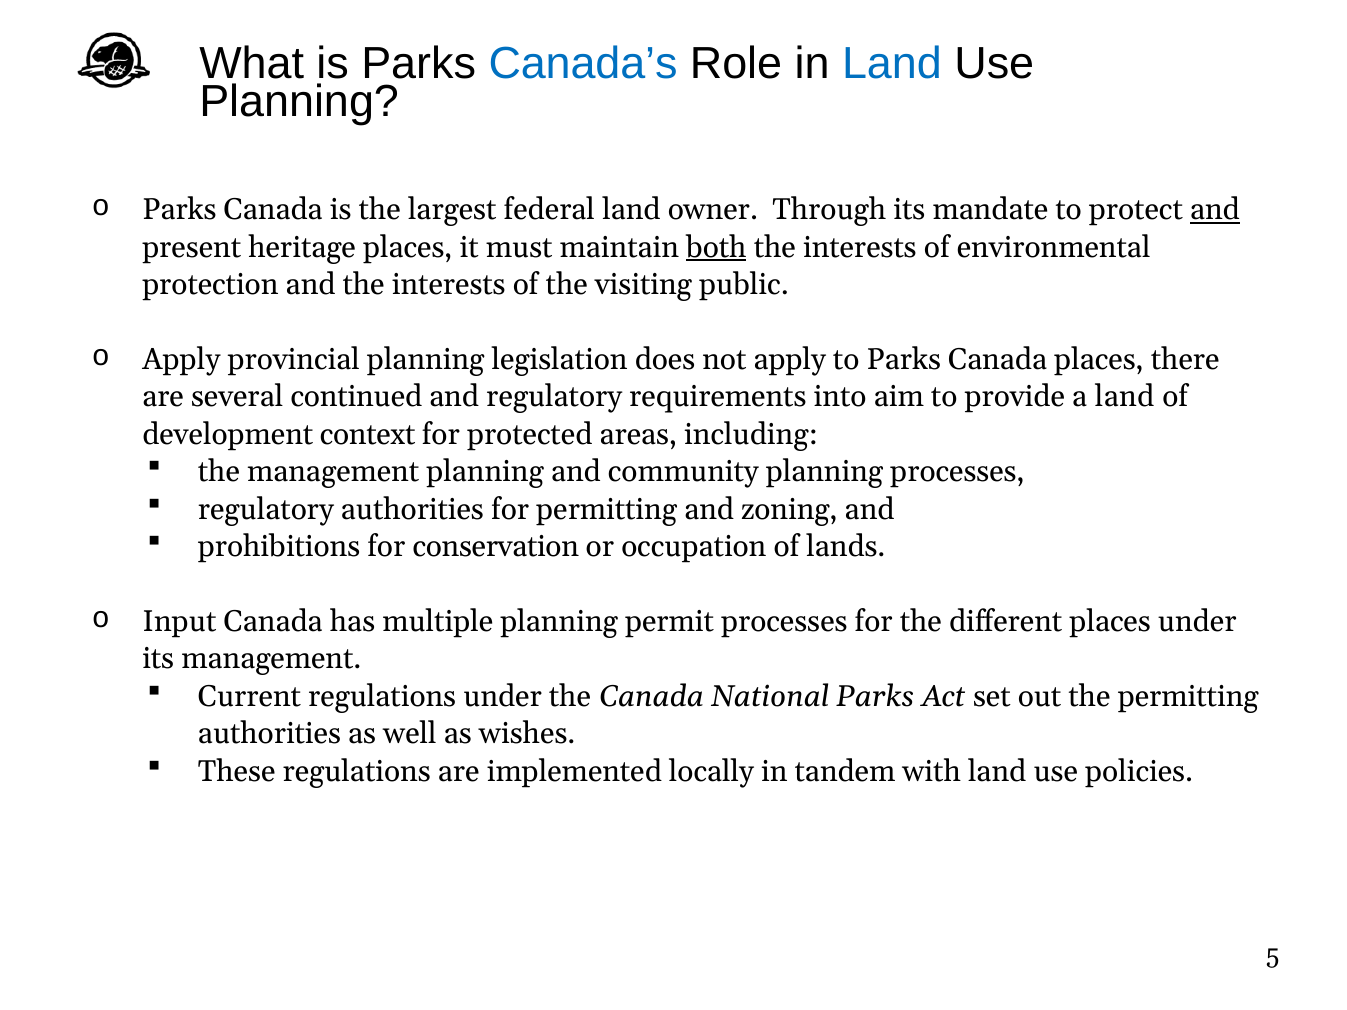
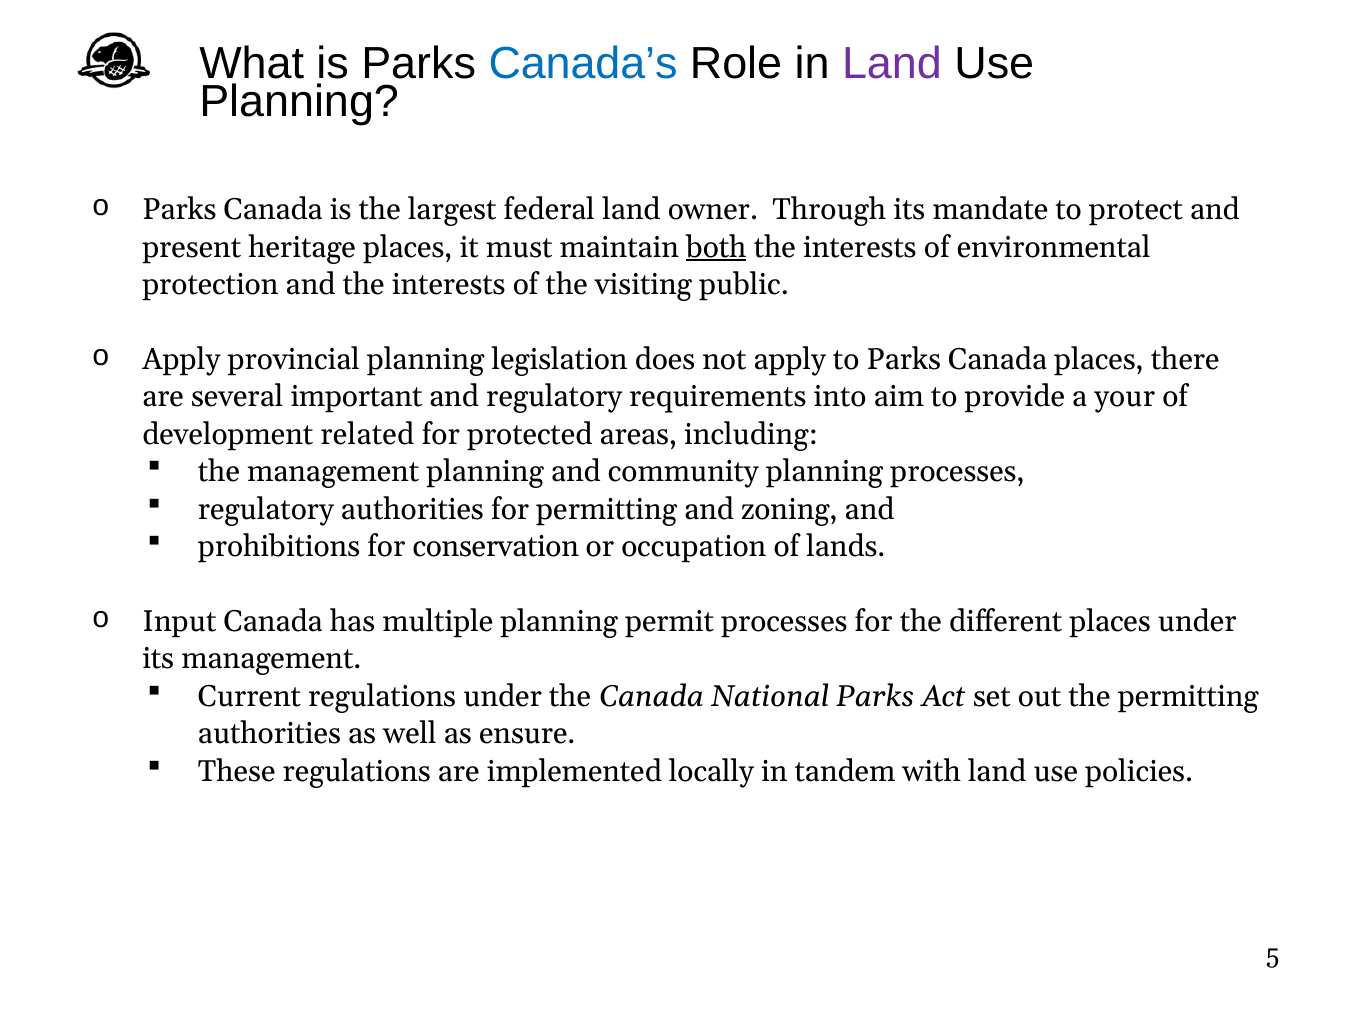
Land at (892, 64) colour: blue -> purple
and at (1215, 210) underline: present -> none
continued: continued -> important
a land: land -> your
context: context -> related
wishes: wishes -> ensure
